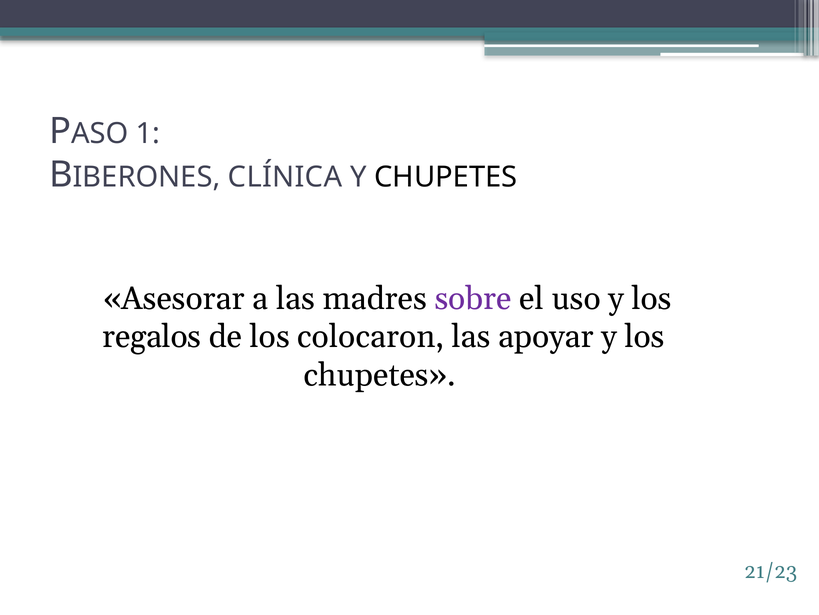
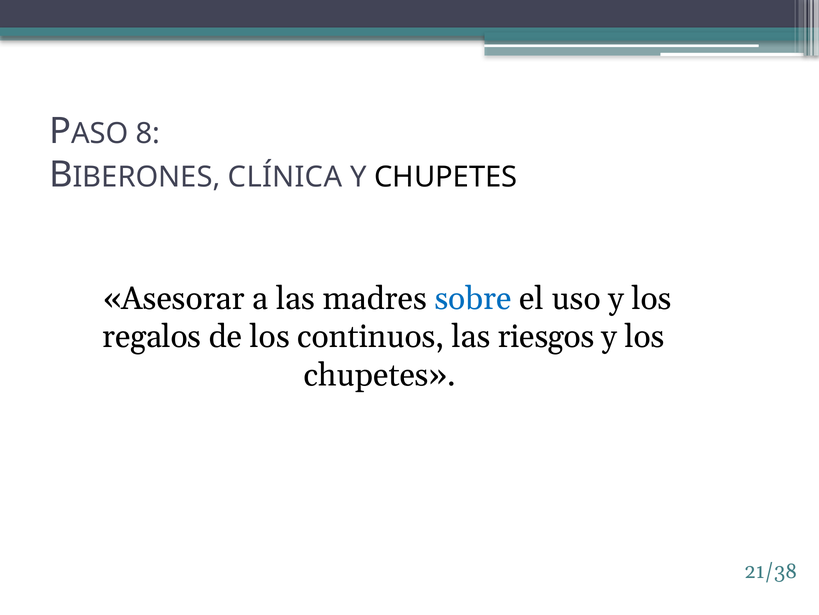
1: 1 -> 8
sobre colour: purple -> blue
colocaron: colocaron -> continuos
apoyar: apoyar -> riesgos
21/23: 21/23 -> 21/38
